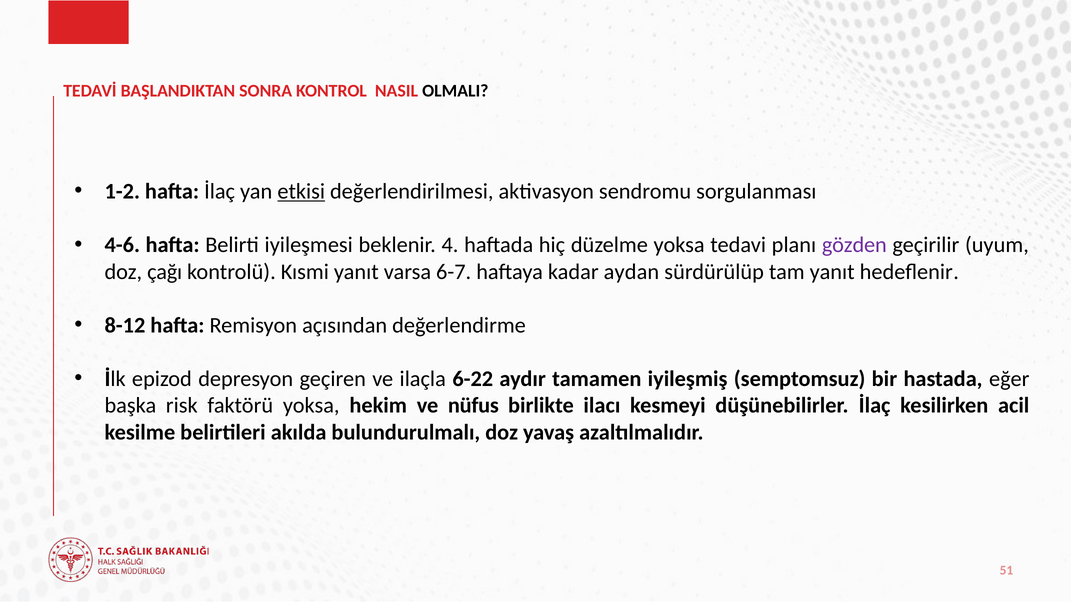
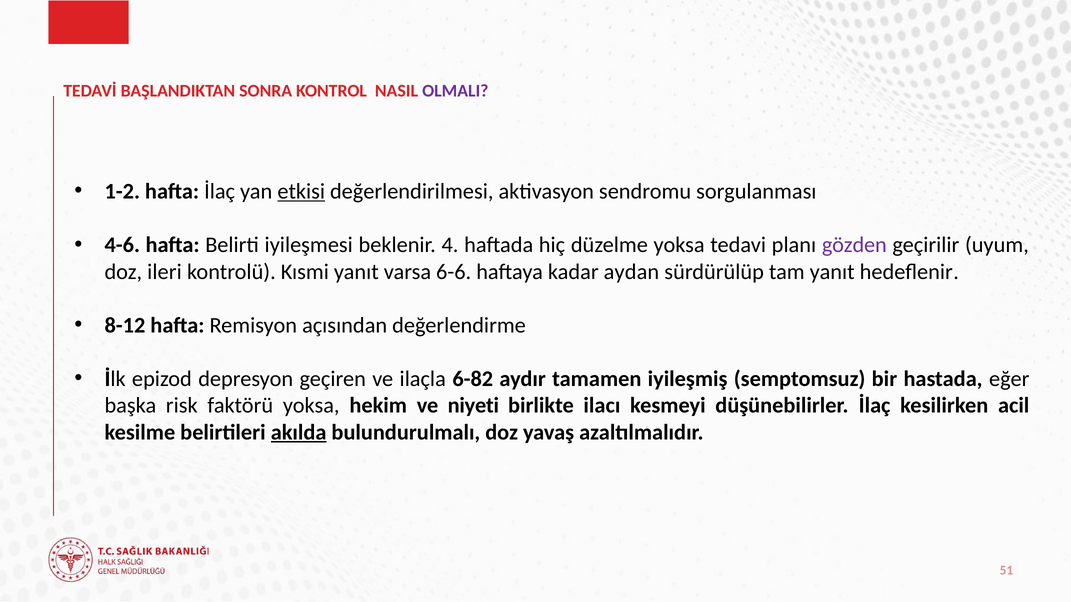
OLMALI colour: black -> purple
çağı: çağı -> ileri
6-7: 6-7 -> 6-6
6-22: 6-22 -> 6-82
nüfus: nüfus -> niyeti
akılda underline: none -> present
